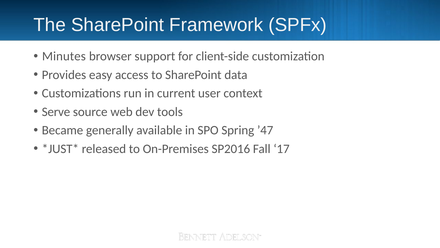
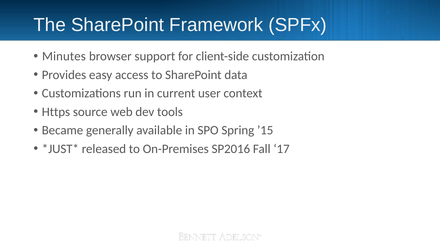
Serve: Serve -> Https
’47: ’47 -> ’15
